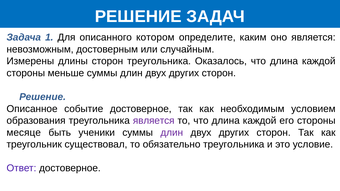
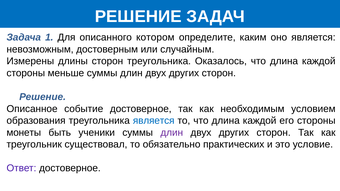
является at (154, 121) colour: purple -> blue
месяце: месяце -> монеты
обязательно треугольника: треугольника -> практических
